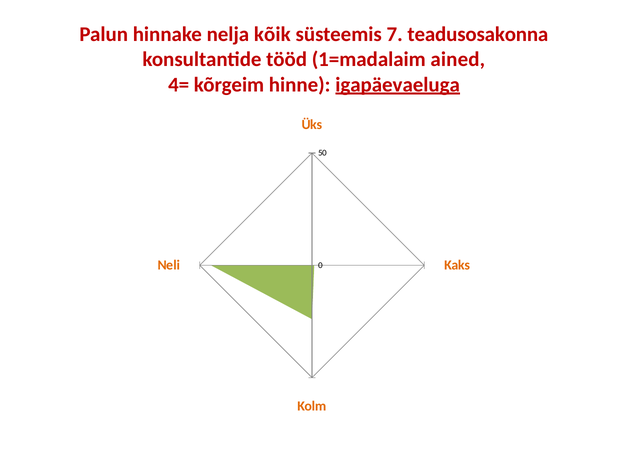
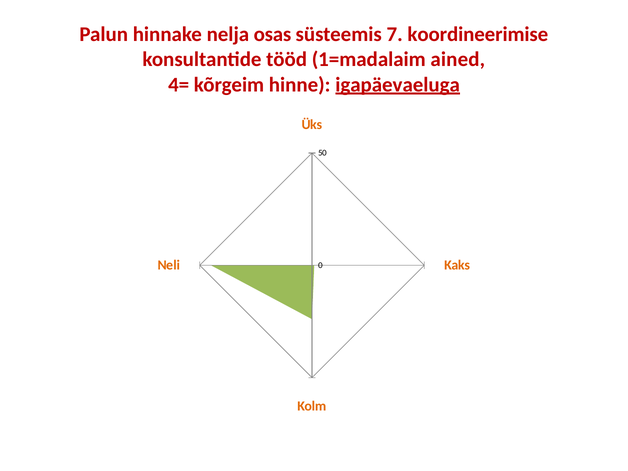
kõik: kõik -> osas
teadusosakonna: teadusosakonna -> koordineerimise
